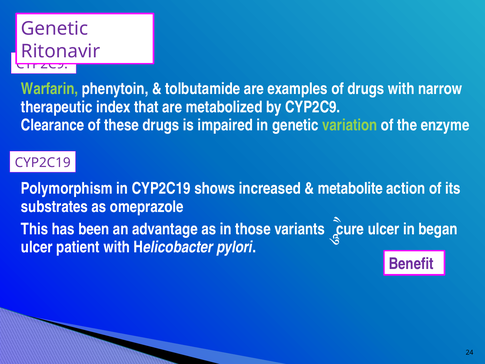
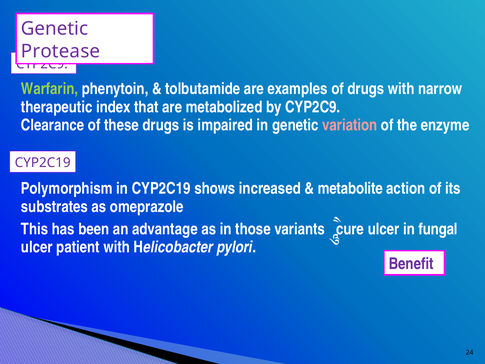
Ritonavir: Ritonavir -> Protease
variation colour: light green -> pink
began: began -> fungal
